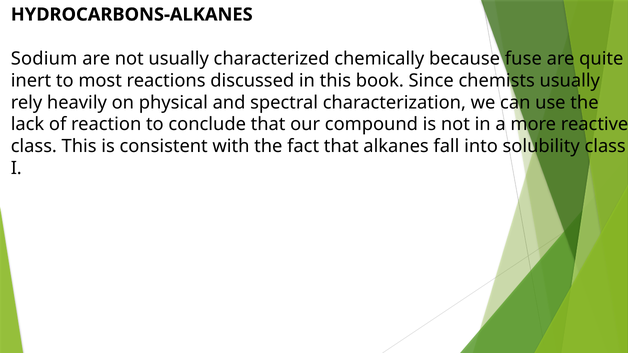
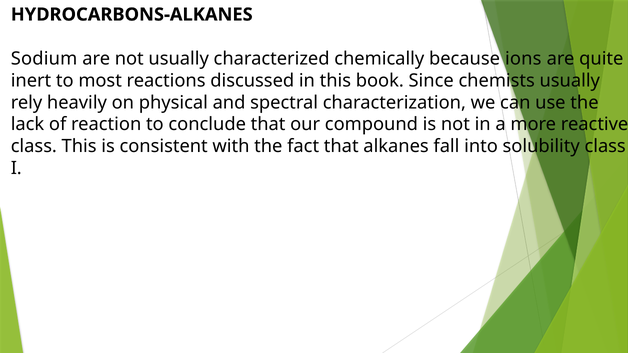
fuse: fuse -> ions
